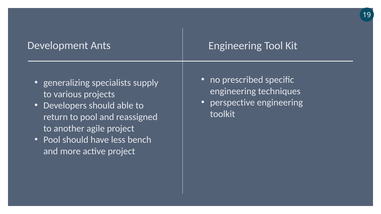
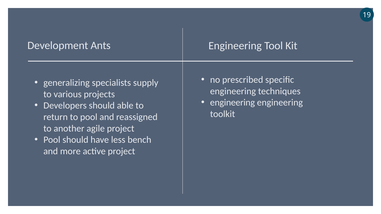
perspective at (232, 103): perspective -> engineering
